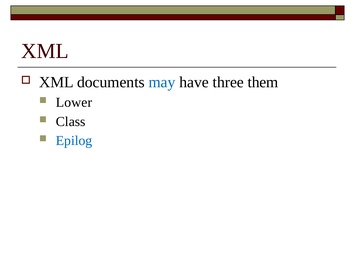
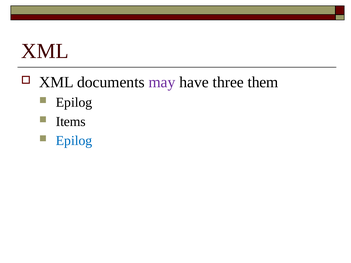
may colour: blue -> purple
Lower at (74, 103): Lower -> Epilog
Class: Class -> Items
